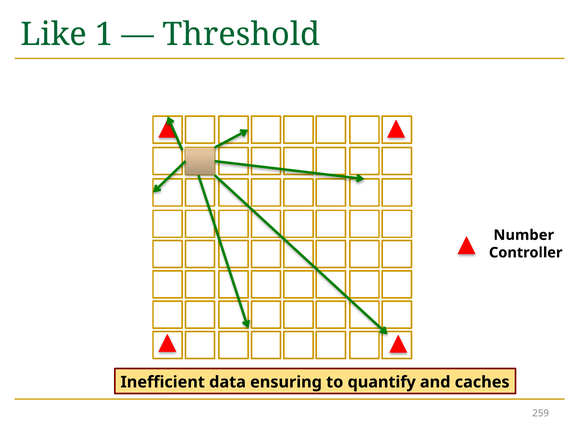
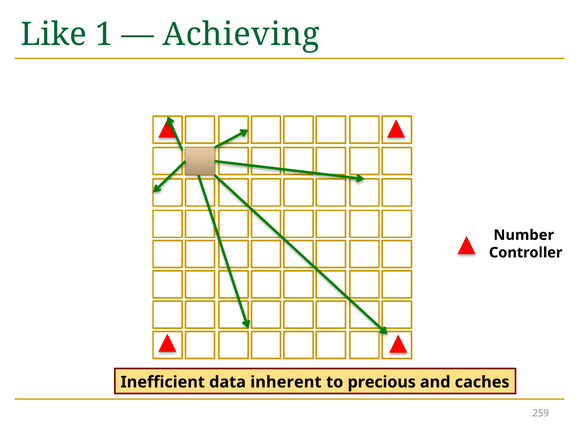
Threshold: Threshold -> Achieving
ensuring: ensuring -> inherent
quantify: quantify -> precious
